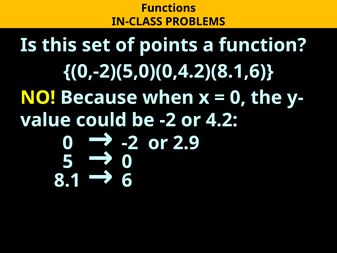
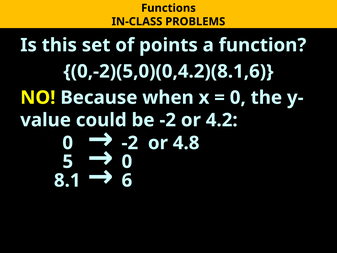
2.9: 2.9 -> 4.8
